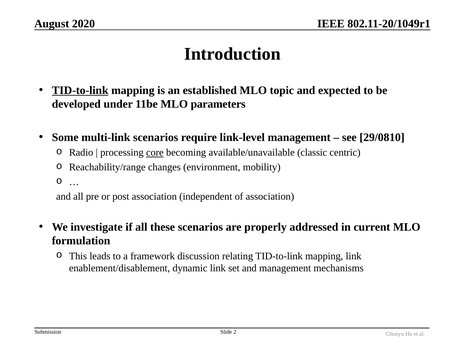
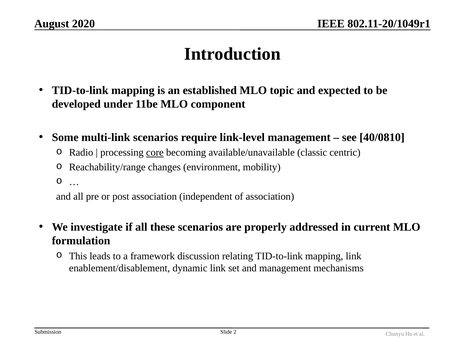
TID-to-link at (80, 90) underline: present -> none
parameters: parameters -> component
29/0810: 29/0810 -> 40/0810
